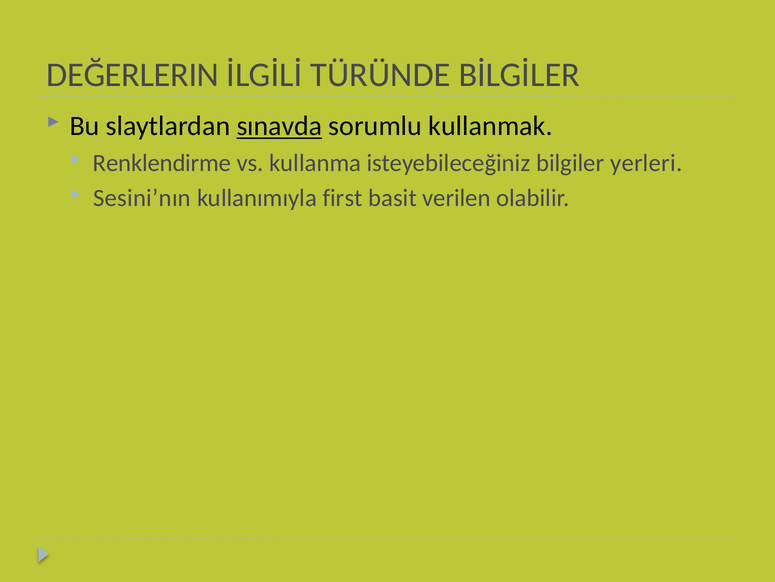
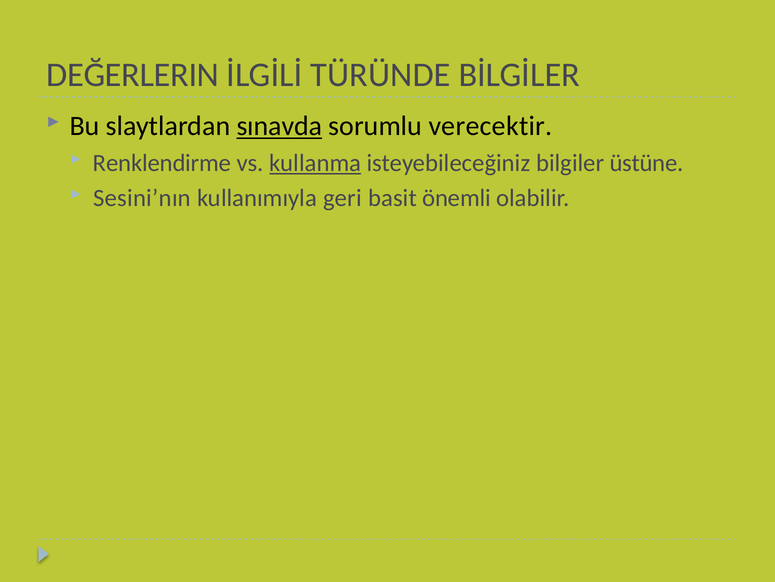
kullanmak: kullanmak -> verecektir
kullanma underline: none -> present
yerleri: yerleri -> üstüne
first: first -> geri
verilen: verilen -> önemli
